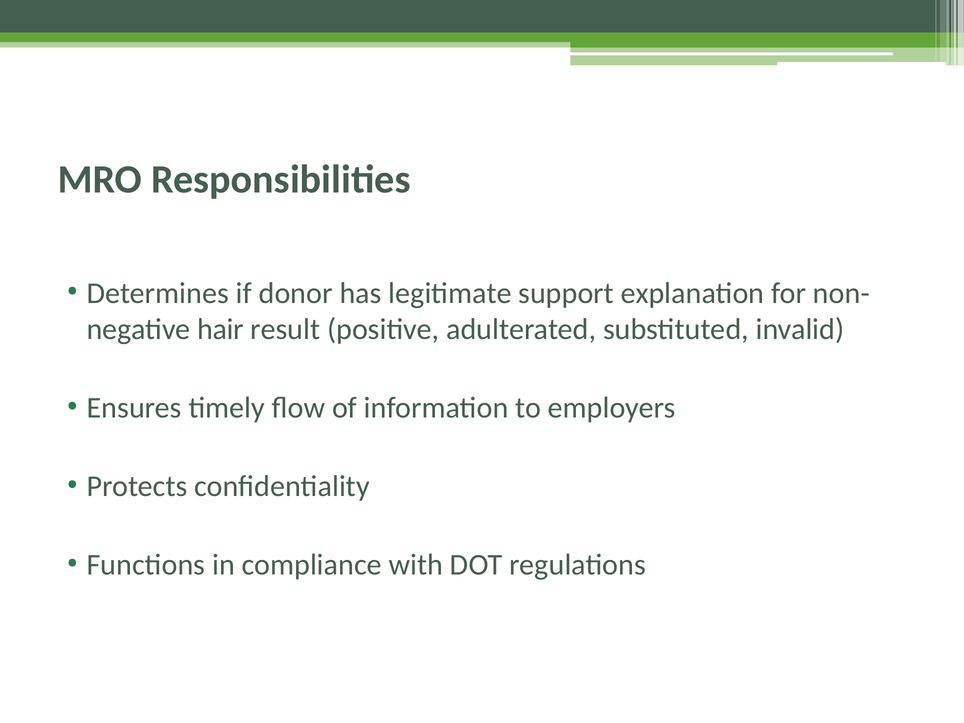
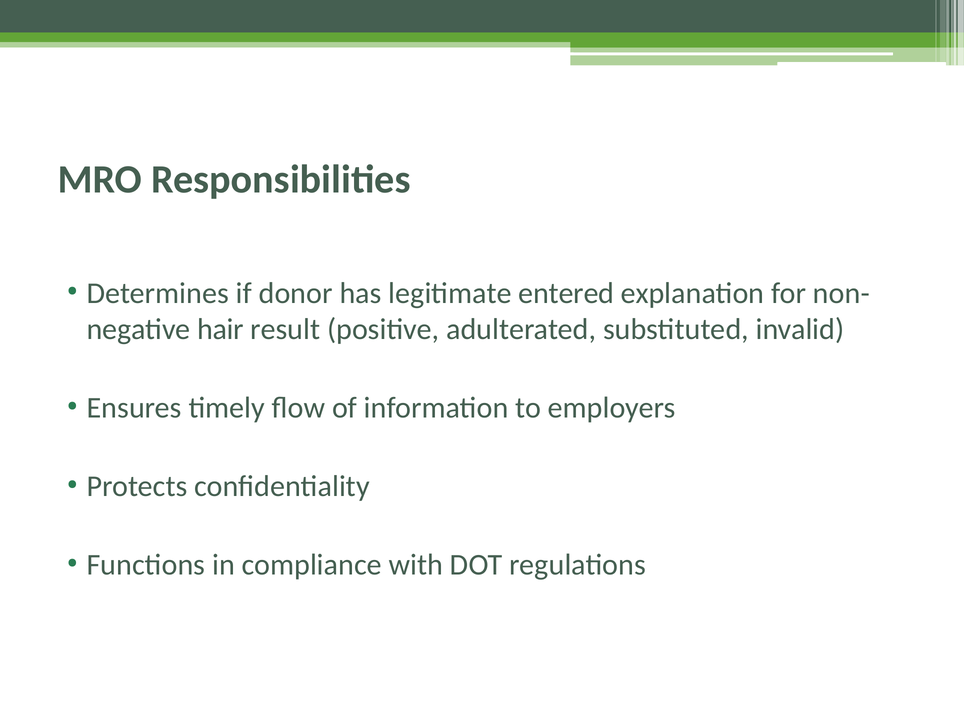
support: support -> entered
